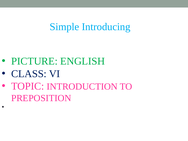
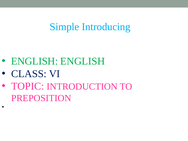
PICTURE at (34, 61): PICTURE -> ENGLISH
